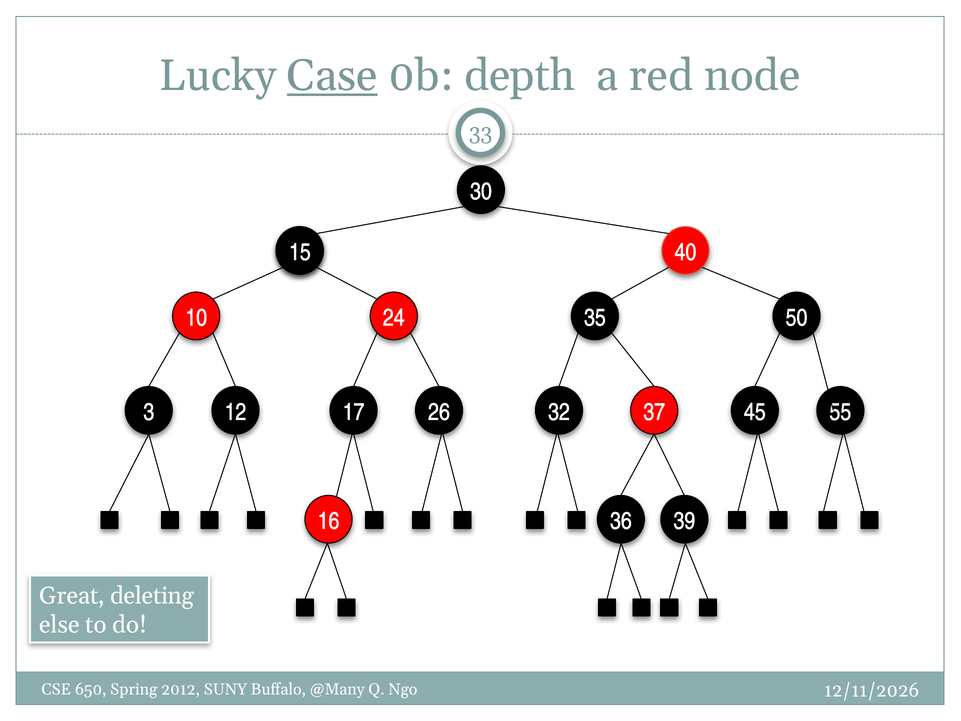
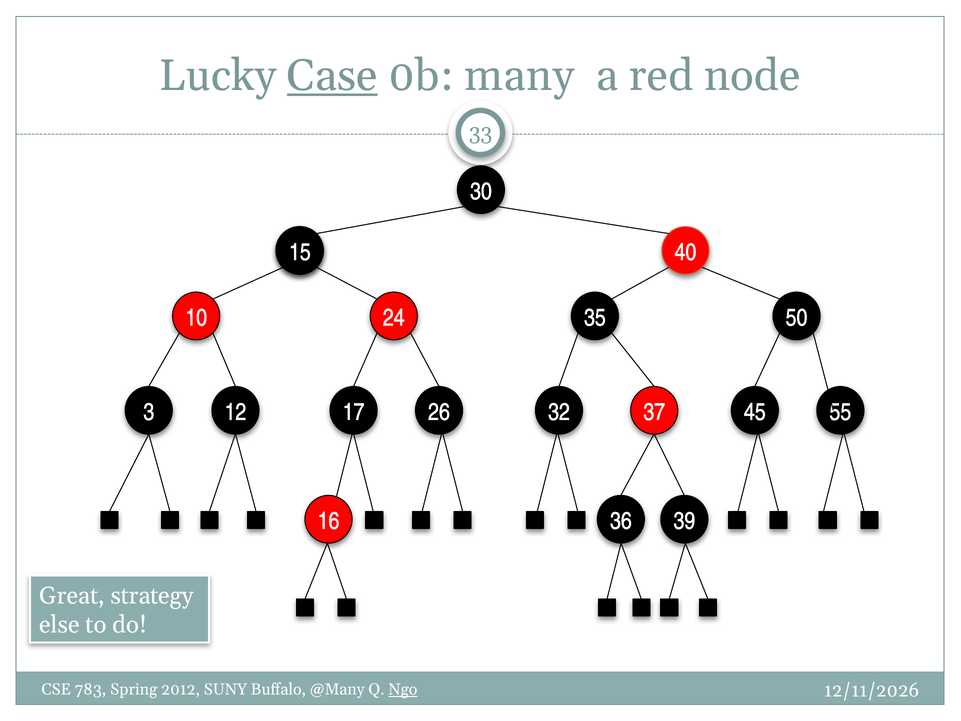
depth: depth -> many
deleting: deleting -> strategy
650: 650 -> 783
Ngo underline: none -> present
